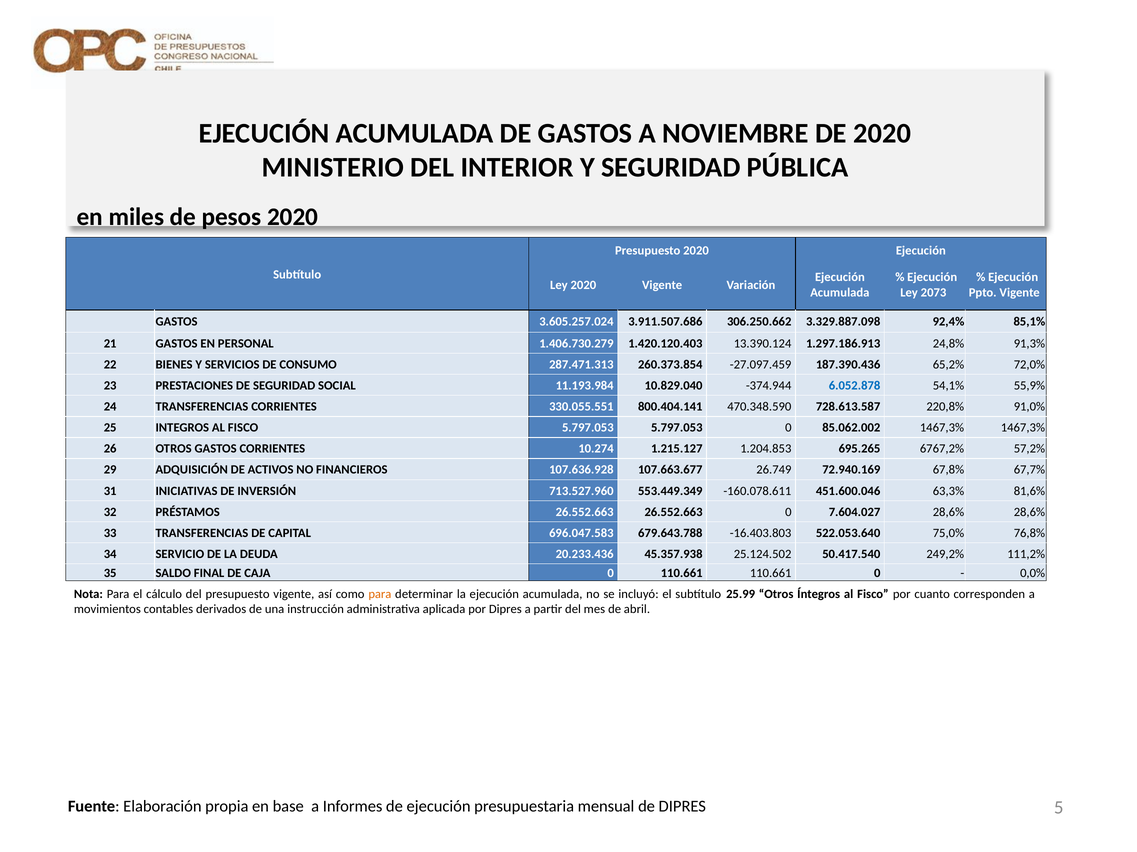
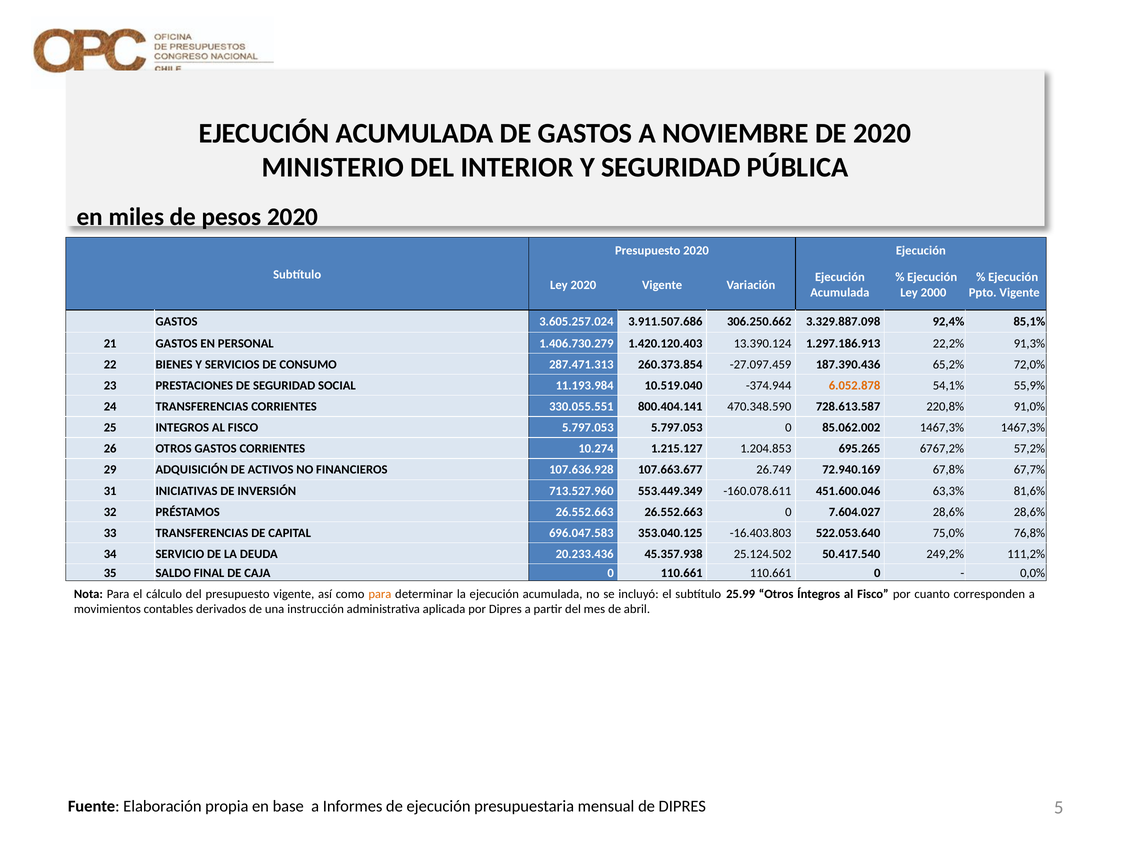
2073: 2073 -> 2000
24,8%: 24,8% -> 22,2%
10.829.040: 10.829.040 -> 10.519.040
6.052.878 colour: blue -> orange
679.643.788: 679.643.788 -> 353.040.125
